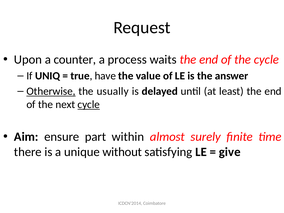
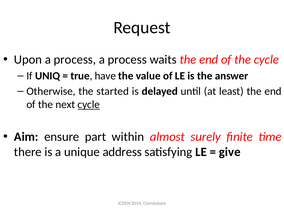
Upon a counter: counter -> process
Otherwise underline: present -> none
usually: usually -> started
without: without -> address
